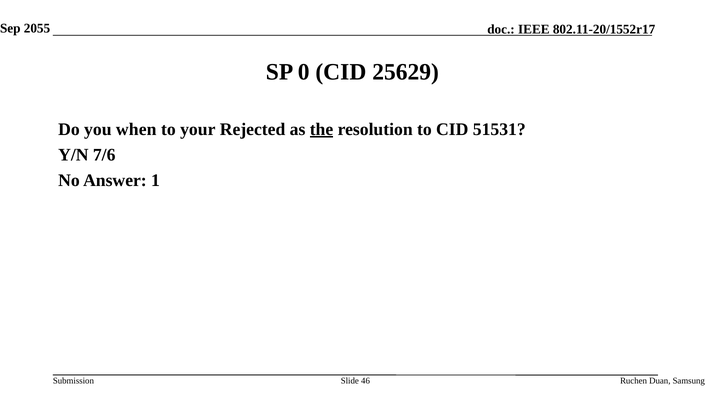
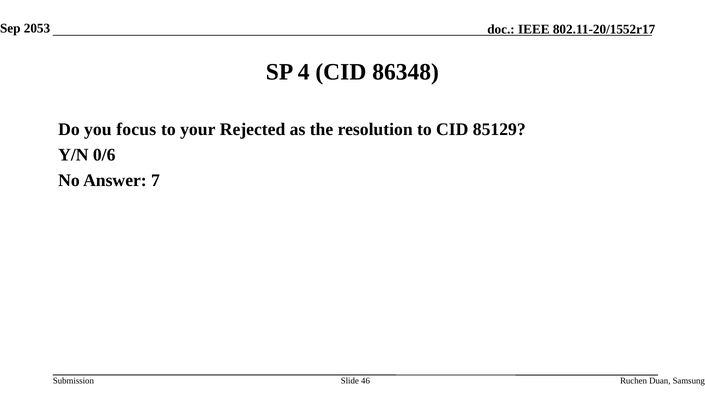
2055: 2055 -> 2053
0: 0 -> 4
25629: 25629 -> 86348
when: when -> focus
the underline: present -> none
51531: 51531 -> 85129
7/6: 7/6 -> 0/6
1: 1 -> 7
